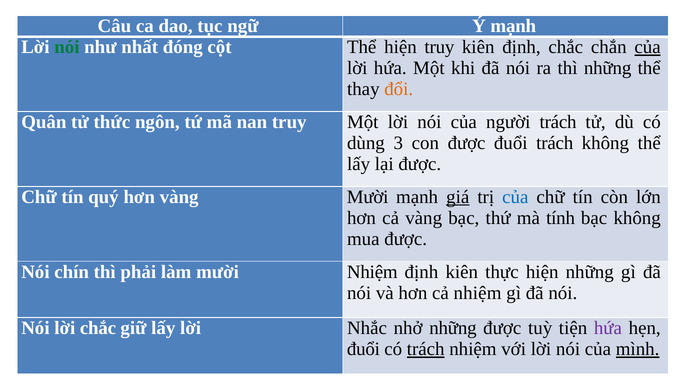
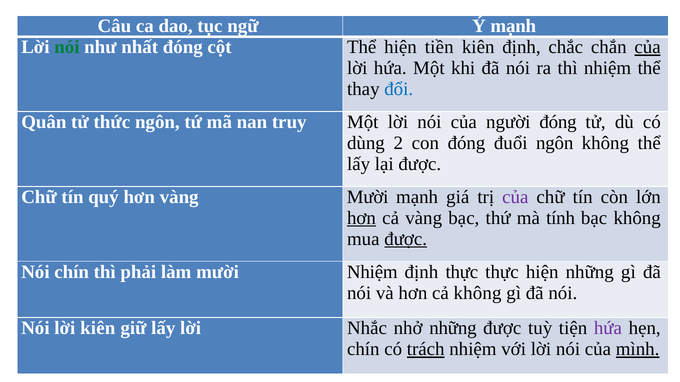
hiện truy: truy -> tiền
thì những: những -> nhiệm
đổi colour: orange -> blue
người trách: trách -> đóng
3: 3 -> 2
con được: được -> đóng
đuổi trách: trách -> ngôn
giá underline: present -> none
của at (515, 197) colour: blue -> purple
hơn at (361, 218) underline: none -> present
được at (406, 239) underline: none -> present
định kiên: kiên -> thực
cả nhiệm: nhiệm -> không
lời chắc: chắc -> kiên
đuổi at (363, 350): đuổi -> chín
